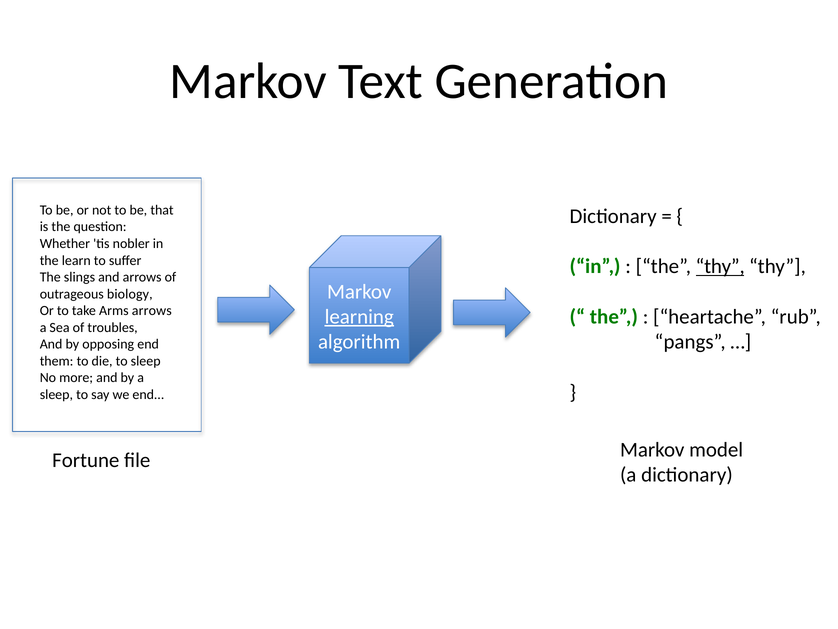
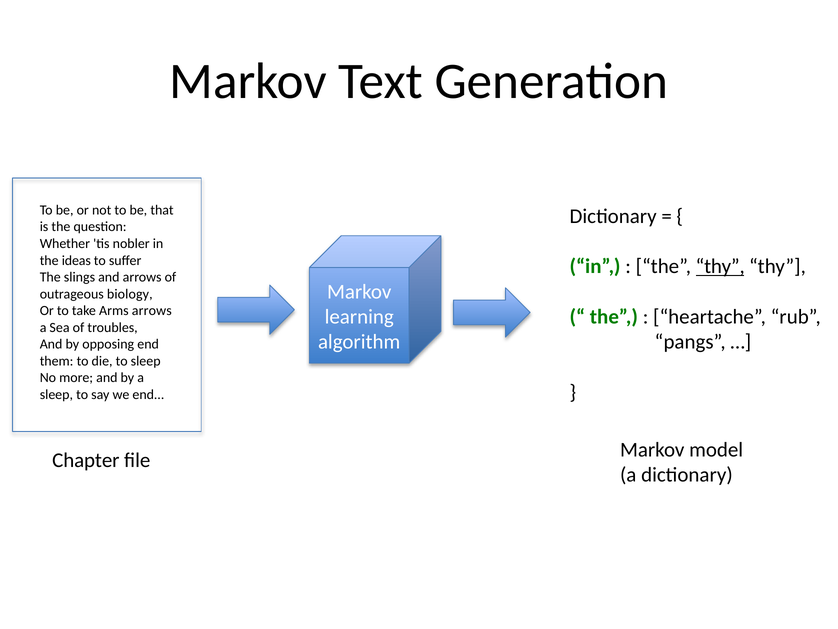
learn: learn -> ideas
learning underline: present -> none
Fortune: Fortune -> Chapter
